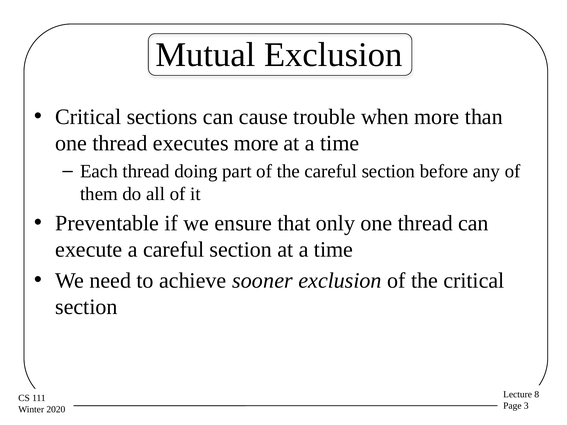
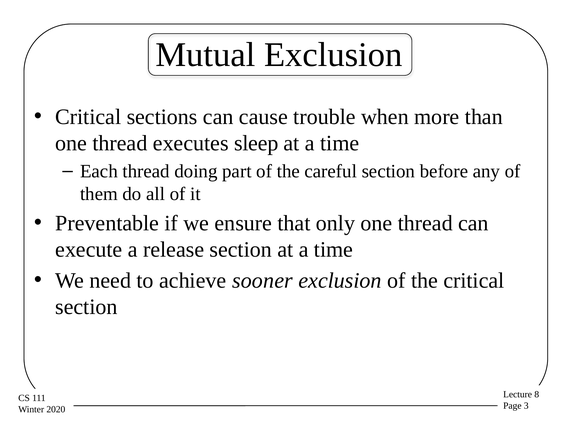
executes more: more -> sleep
a careful: careful -> release
